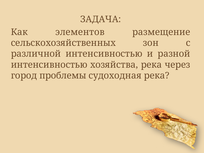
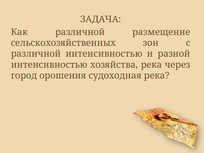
Как элементов: элементов -> различной
проблемы: проблемы -> орошения
